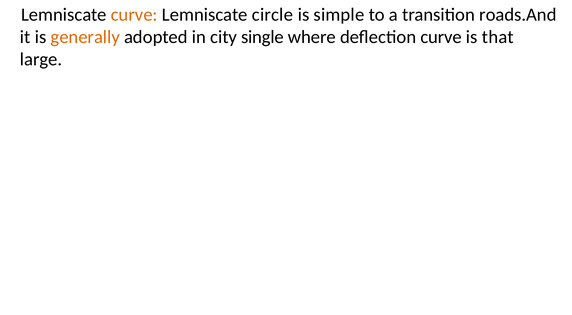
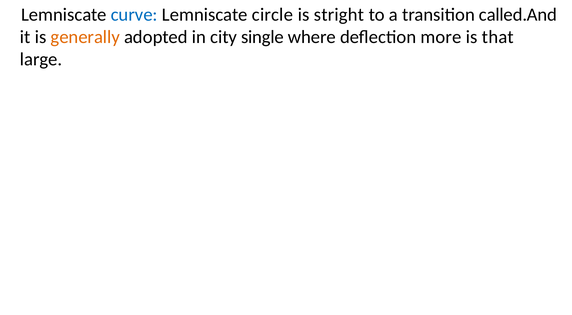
curve at (134, 15) colour: orange -> blue
simple: simple -> stright
roads.And: roads.And -> called.And
deflection curve: curve -> more
